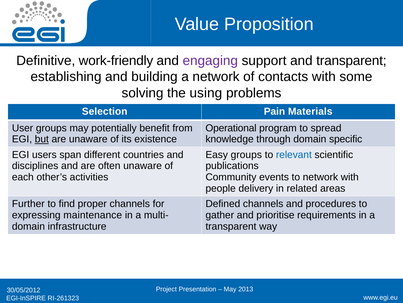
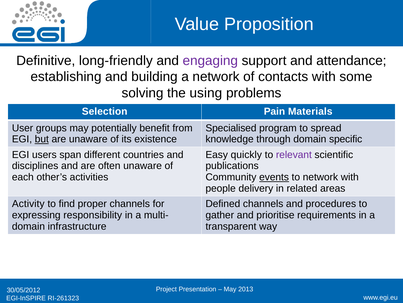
work-friendly: work-friendly -> long-friendly
and transparent: transparent -> attendance
Operational: Operational -> Specialised
Easy groups: groups -> quickly
relevant colour: blue -> purple
events underline: none -> present
Further: Further -> Activity
maintenance: maintenance -> responsibility
